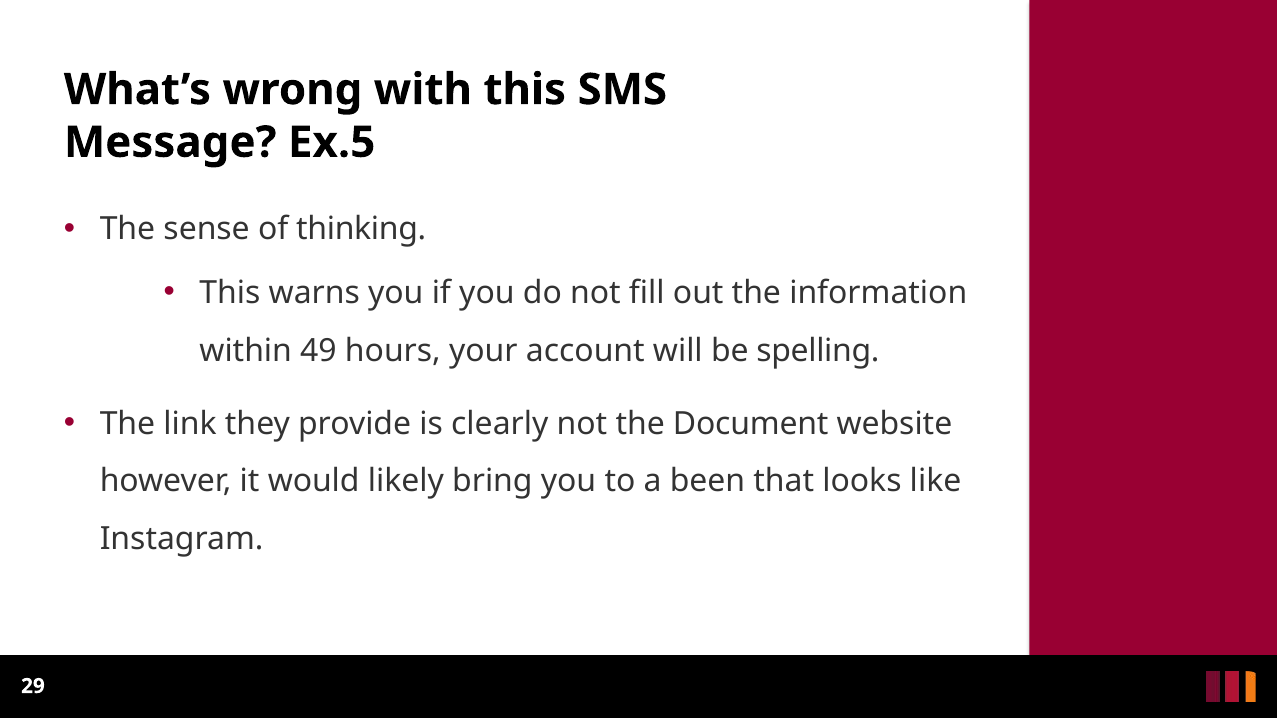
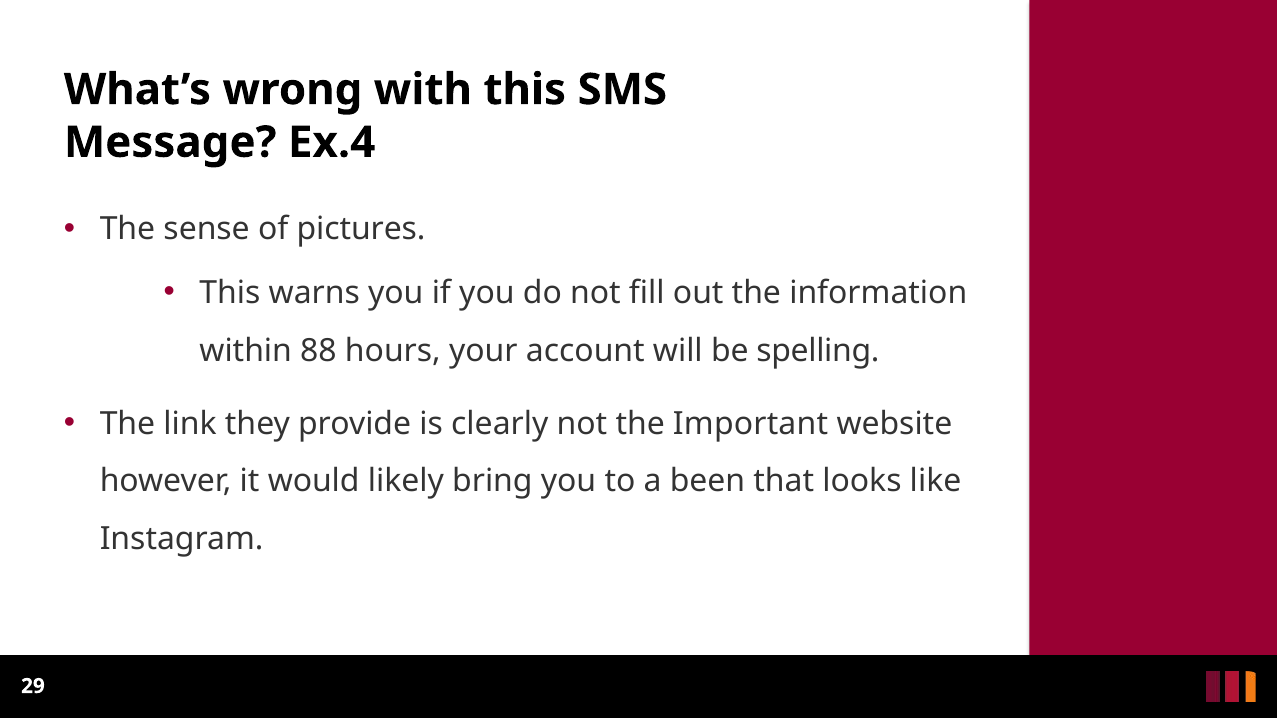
Ex.5: Ex.5 -> Ex.4
thinking: thinking -> pictures
49: 49 -> 88
Document: Document -> Important
